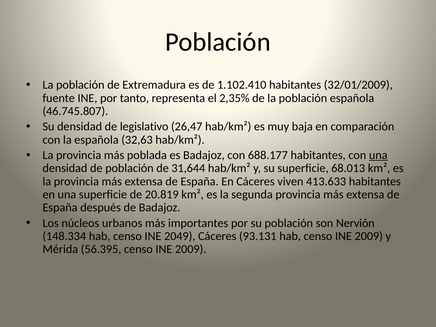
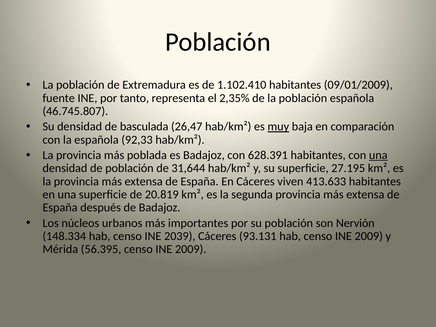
32/01/2009: 32/01/2009 -> 09/01/2009
legislativo: legislativo -> basculada
muy underline: none -> present
32,63: 32,63 -> 92,33
688.177: 688.177 -> 628.391
68.013: 68.013 -> 27.195
2049: 2049 -> 2039
